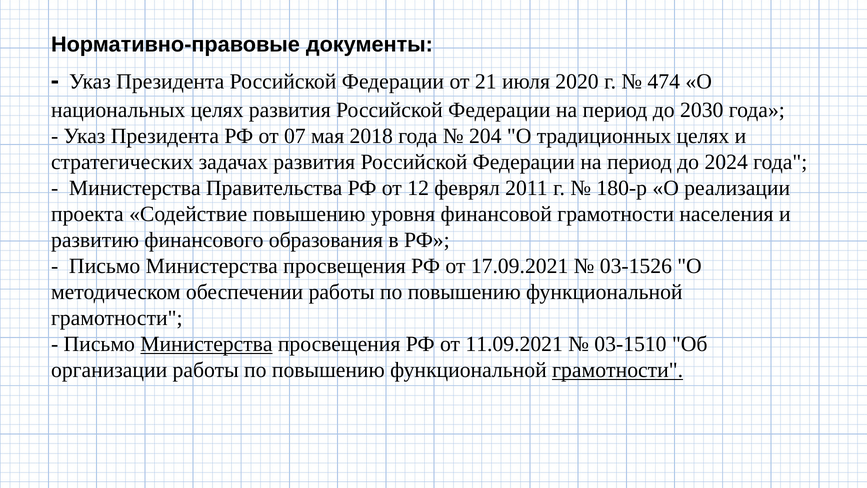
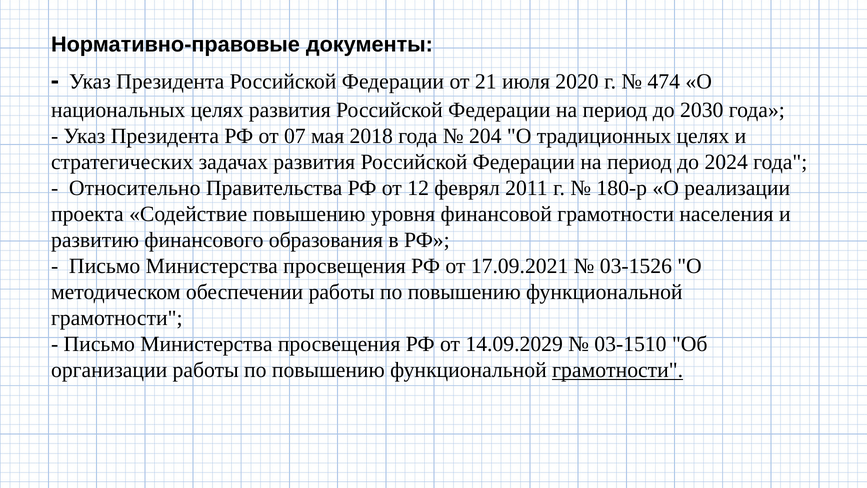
Министерства at (135, 188): Министерства -> Относительно
Министерства at (206, 344) underline: present -> none
11.09.2021: 11.09.2021 -> 14.09.2029
